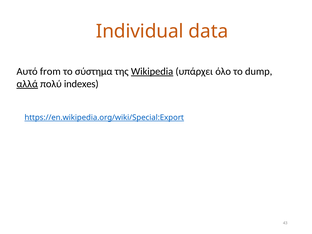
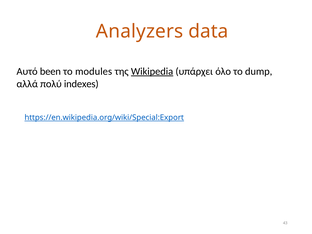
Individual: Individual -> Analyzers
from: from -> been
σύστημα: σύστημα -> modules
αλλά underline: present -> none
